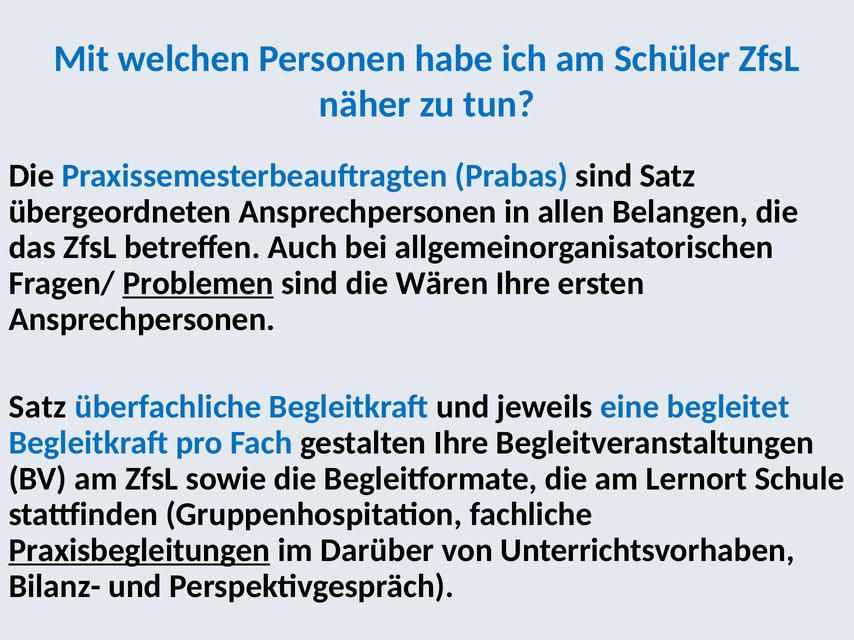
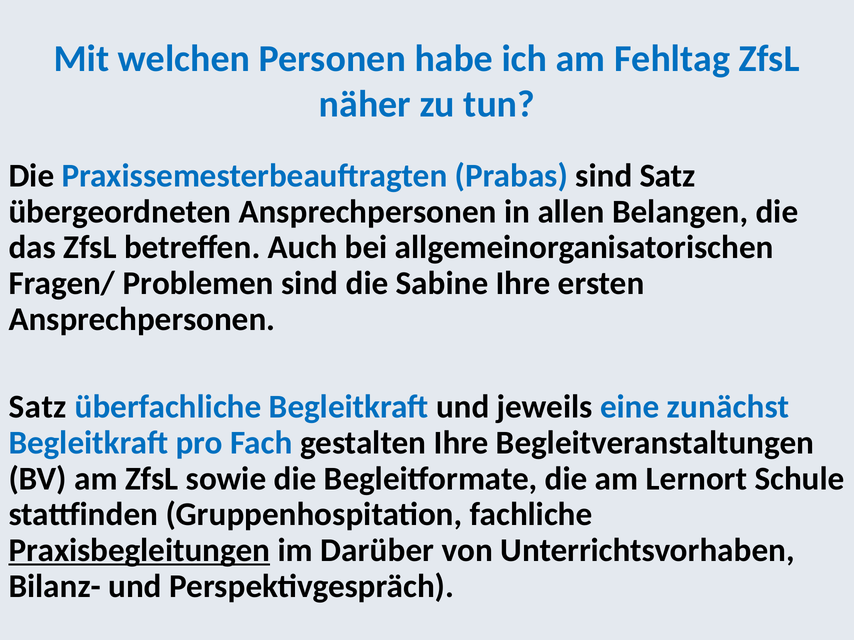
Schüler: Schüler -> Fehltag
Problemen underline: present -> none
Wären: Wären -> Sabine
begleitet: begleitet -> zunächst
